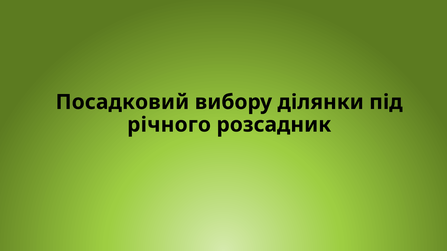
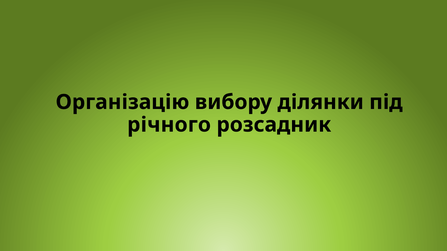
Посадковий: Посадковий -> Організацію
